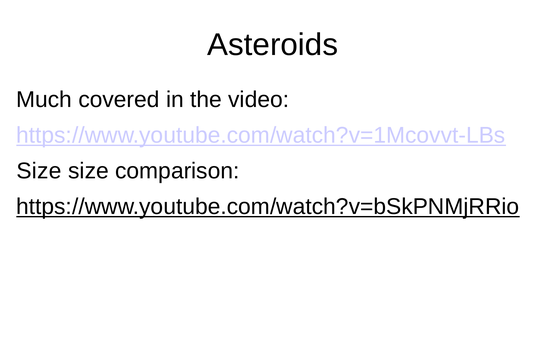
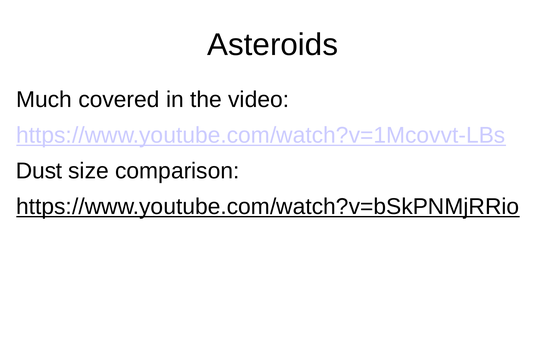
Size at (39, 171): Size -> Dust
